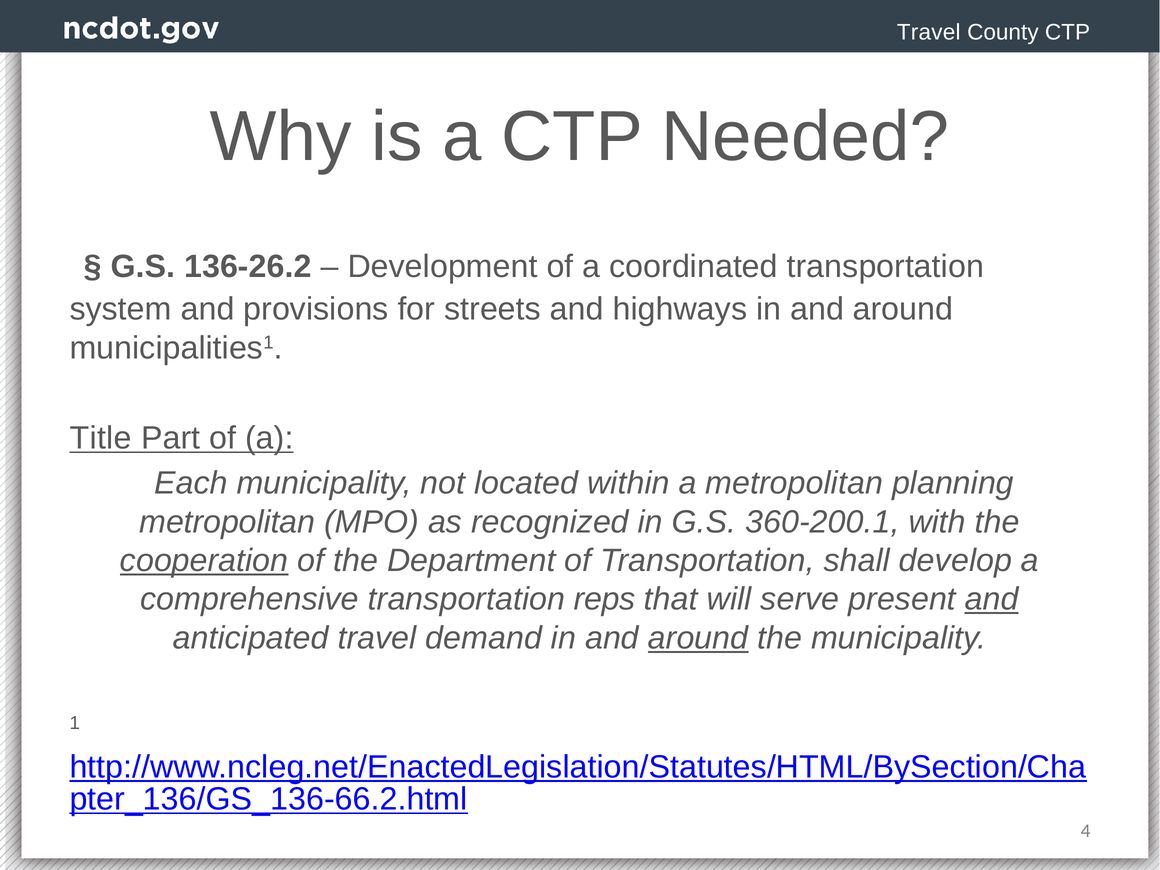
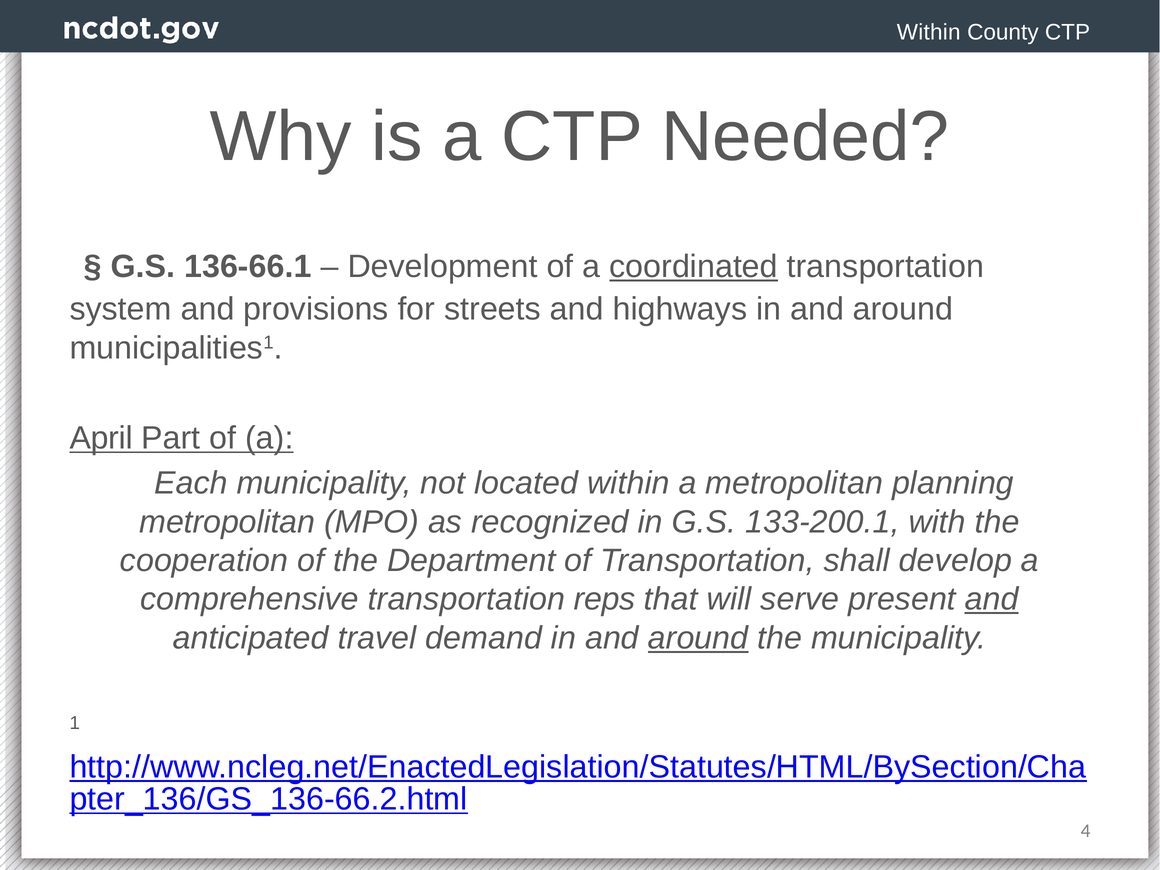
Travel at (929, 32): Travel -> Within
136-26.2: 136-26.2 -> 136-66.1
coordinated underline: none -> present
Title: Title -> April
360-200.1: 360-200.1 -> 133-200.1
cooperation underline: present -> none
